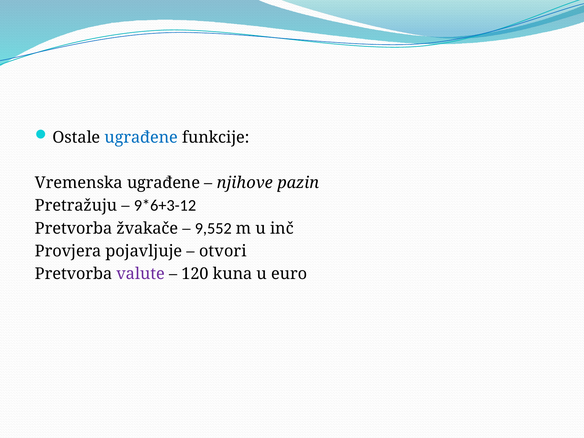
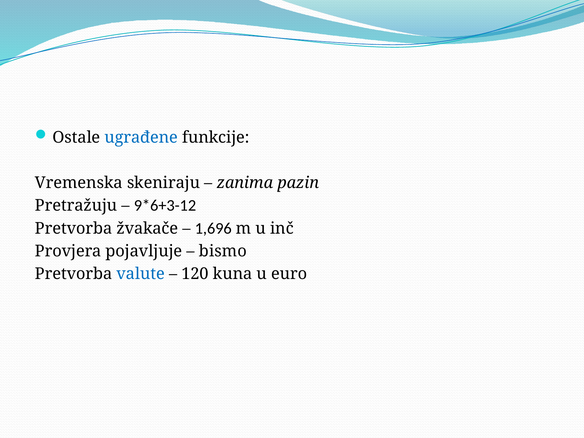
Vremenska ugrađene: ugrađene -> skeniraju
njihove: njihove -> zanima
9,552: 9,552 -> 1,696
otvori: otvori -> bismo
valute colour: purple -> blue
